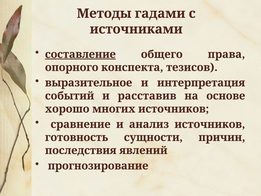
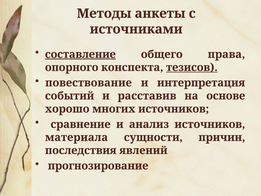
гадами: гадами -> анкеты
тезисов underline: none -> present
выразительное: выразительное -> повествование
готовность: готовность -> материала
